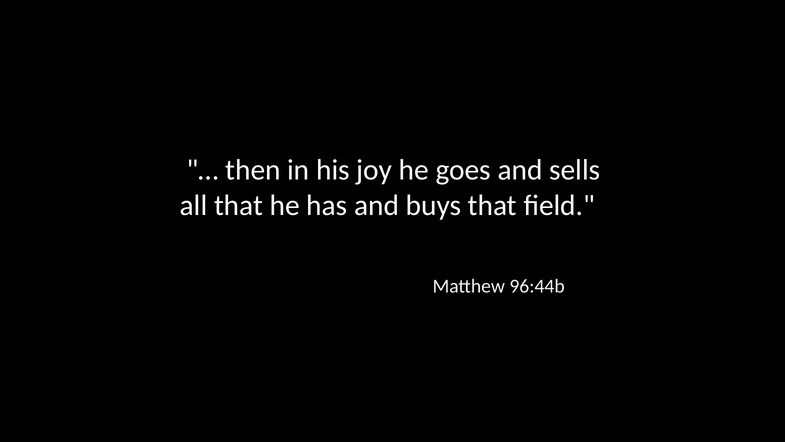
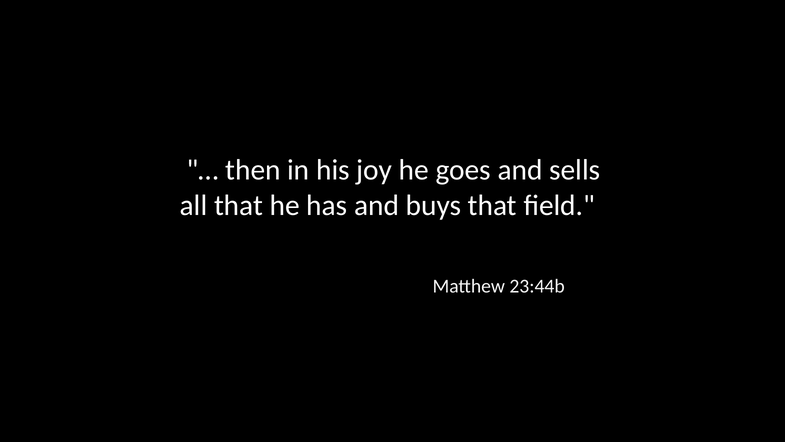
96:44b: 96:44b -> 23:44b
